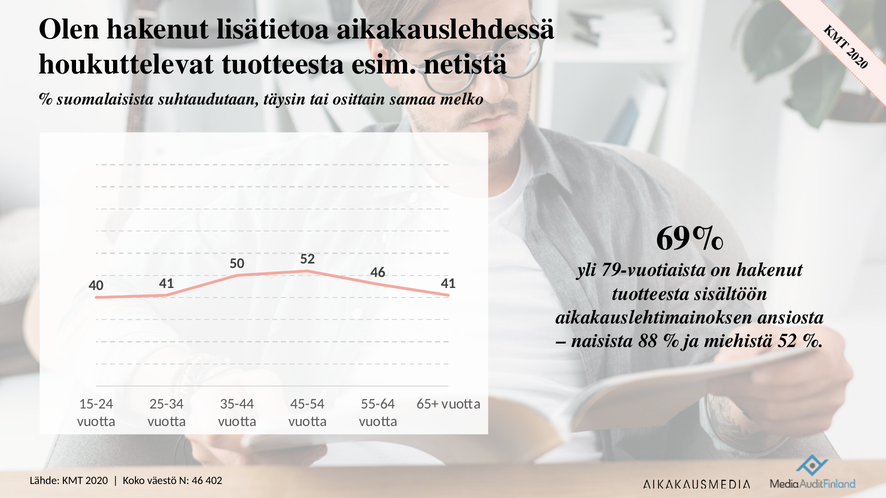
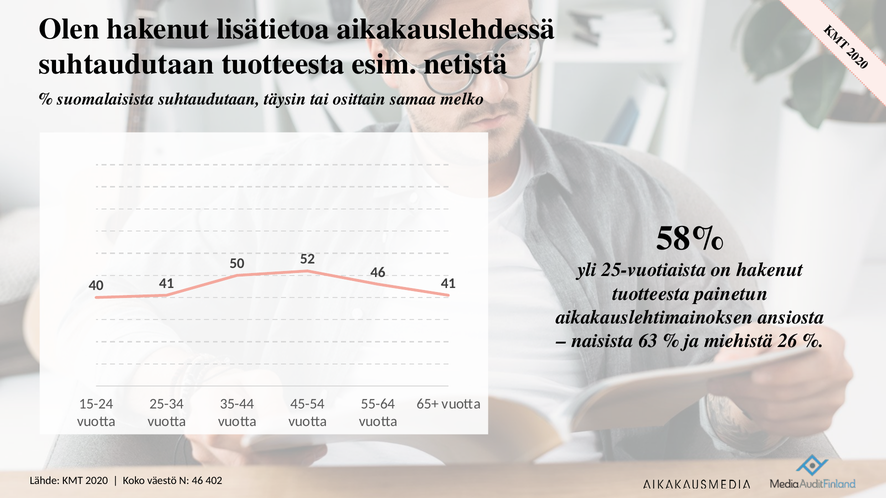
houkuttelevat at (126, 64): houkuttelevat -> suhtaudutaan
69%: 69% -> 58%
79-vuotiaista: 79-vuotiaista -> 25-vuotiaista
sisältöön: sisältöön -> painetun
88: 88 -> 63
miehistä 52: 52 -> 26
